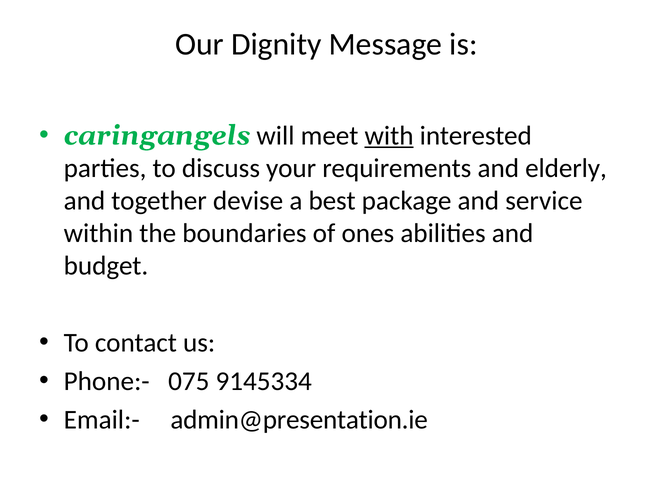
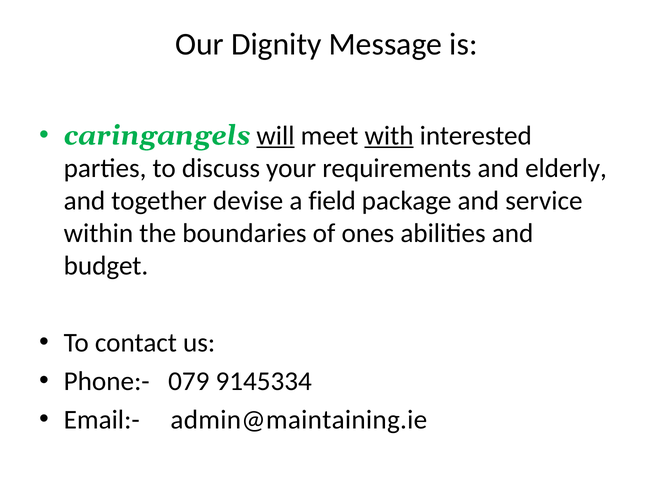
will underline: none -> present
best: best -> field
075: 075 -> 079
admin@presentation.ie: admin@presentation.ie -> admin@maintaining.ie
